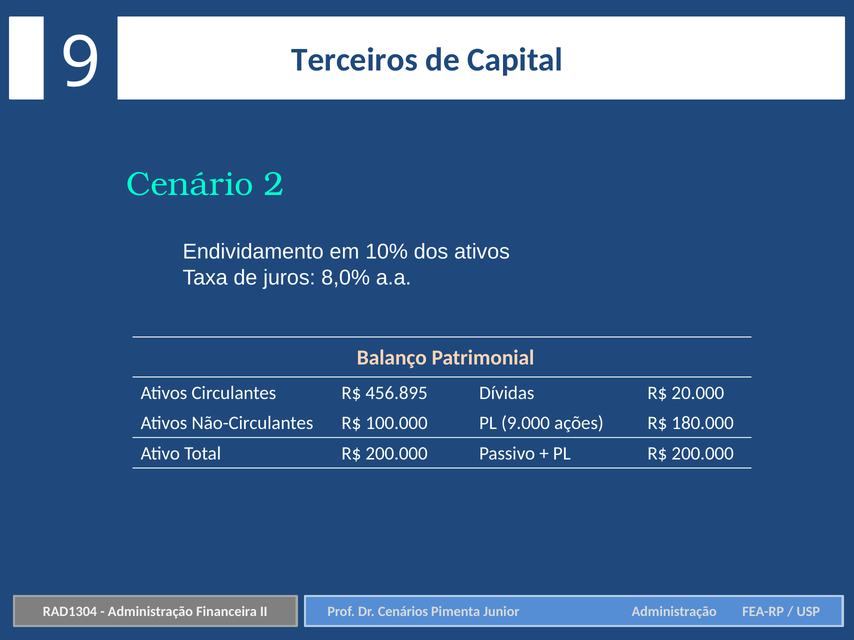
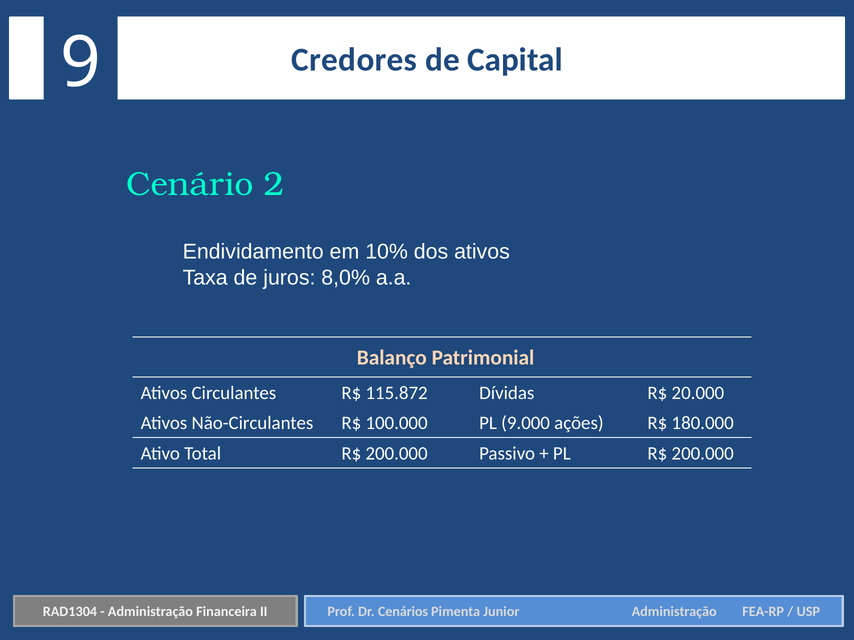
Terceiros: Terceiros -> Credores
456.895: 456.895 -> 115.872
